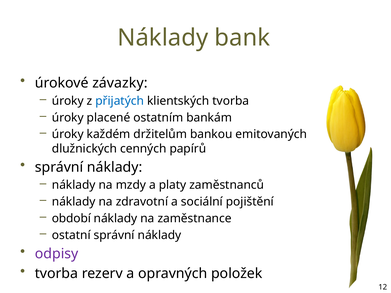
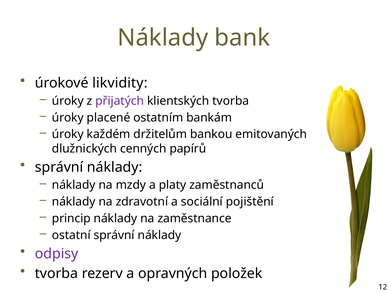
závazky: závazky -> likvidity
přijatých colour: blue -> purple
období: období -> princip
